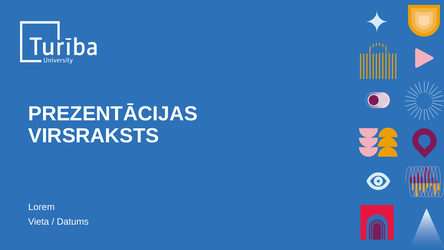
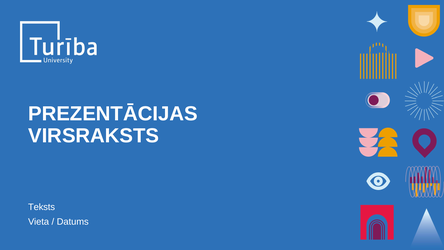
Lorem: Lorem -> Teksts
